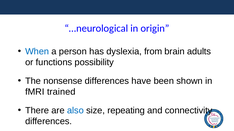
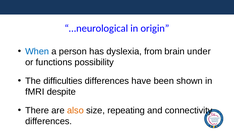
adults: adults -> under
nonsense: nonsense -> difficulties
trained: trained -> despite
also colour: blue -> orange
